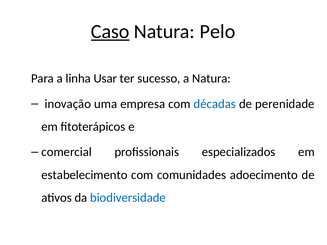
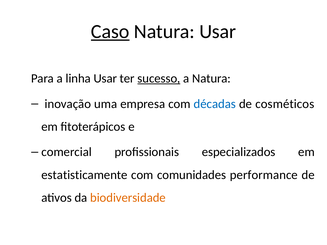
Natura Pelo: Pelo -> Usar
sucesso underline: none -> present
perenidade: perenidade -> cosméticos
estabelecimento: estabelecimento -> estatisticamente
adoecimento: adoecimento -> performance
biodiversidade colour: blue -> orange
